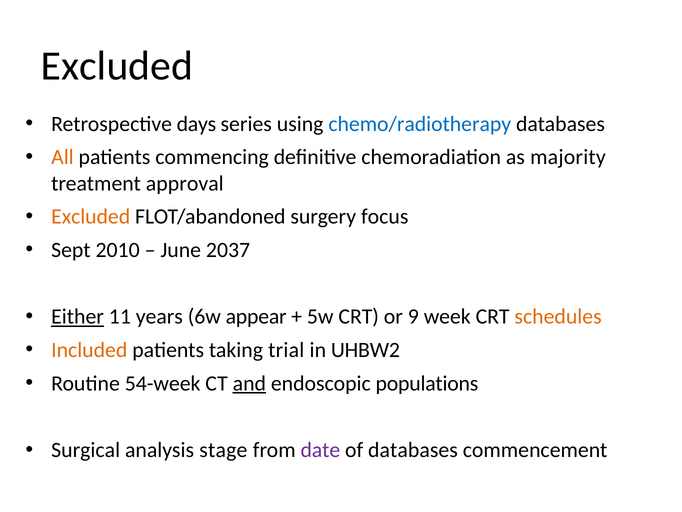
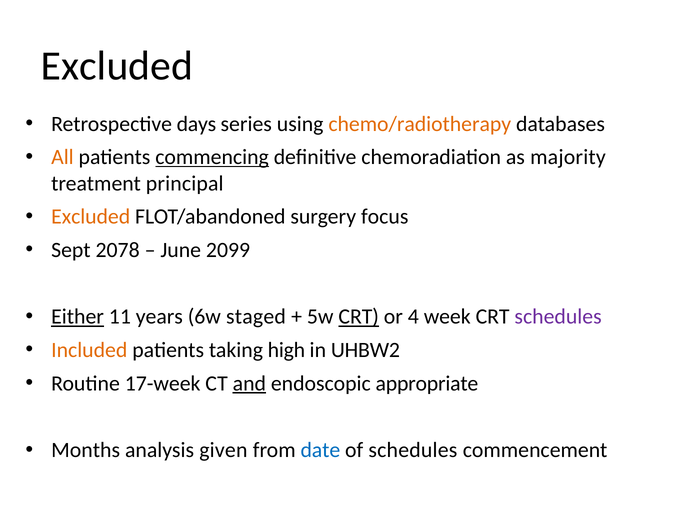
chemo/radiotherapy colour: blue -> orange
commencing underline: none -> present
approval: approval -> principal
2010: 2010 -> 2078
2037: 2037 -> 2099
appear: appear -> staged
CRT at (359, 316) underline: none -> present
9: 9 -> 4
schedules at (558, 316) colour: orange -> purple
trial: trial -> high
54-week: 54-week -> 17-week
populations: populations -> appropriate
Surgical: Surgical -> Months
stage: stage -> given
date colour: purple -> blue
of databases: databases -> schedules
